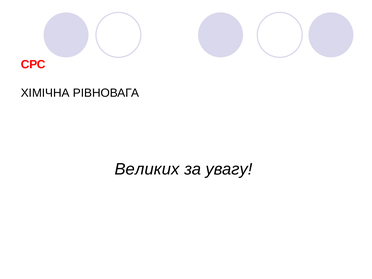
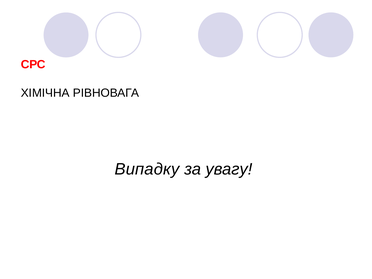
Великих: Великих -> Випадку
